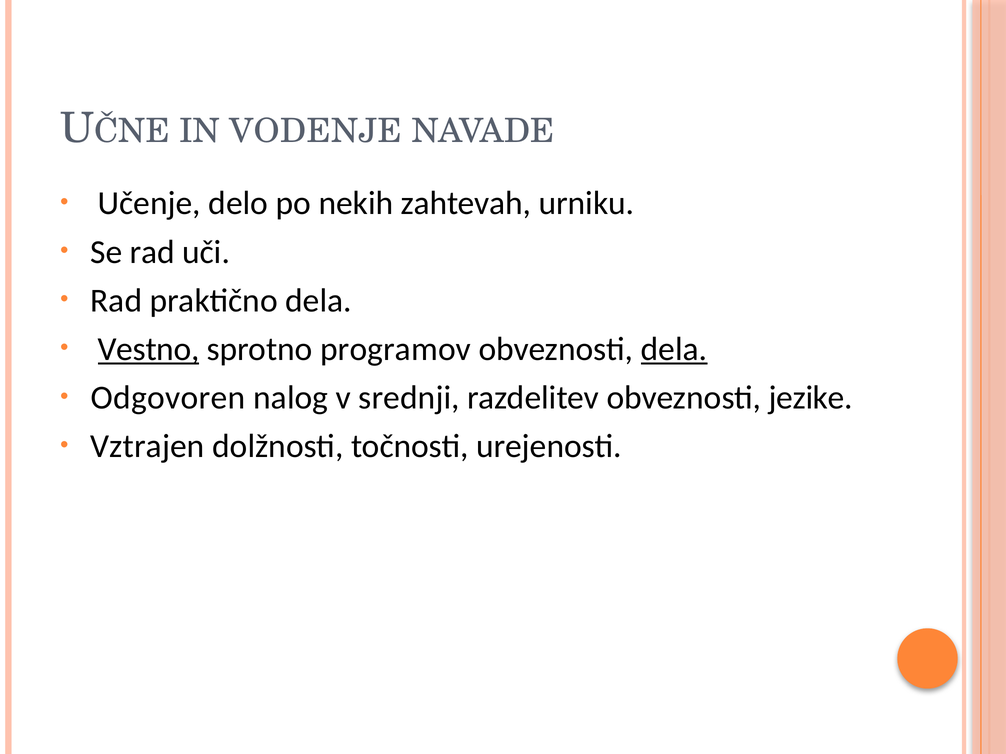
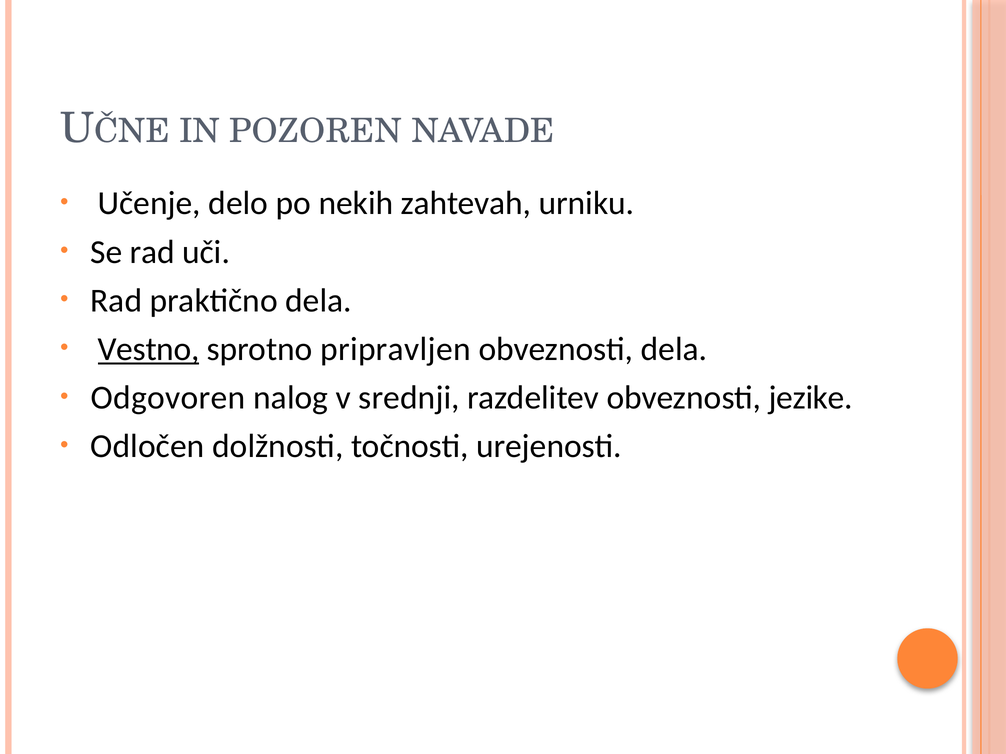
VODENJE: VODENJE -> POZOREN
programov: programov -> pripravljen
dela at (674, 349) underline: present -> none
Vztrajen: Vztrajen -> Odločen
